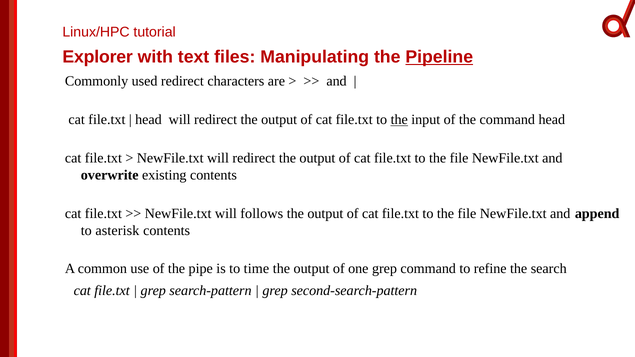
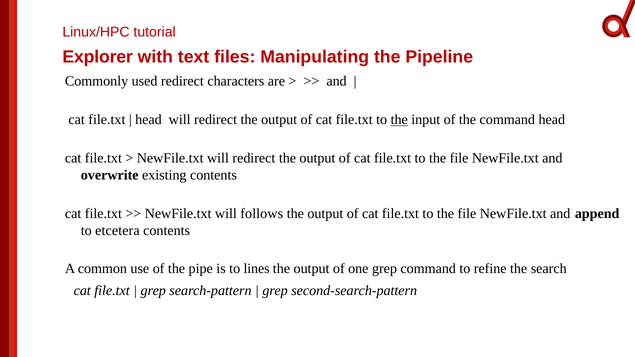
Pipeline underline: present -> none
asterisk: asterisk -> etcetera
time: time -> lines
